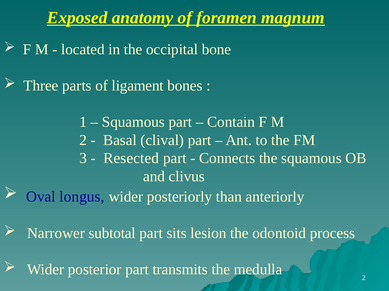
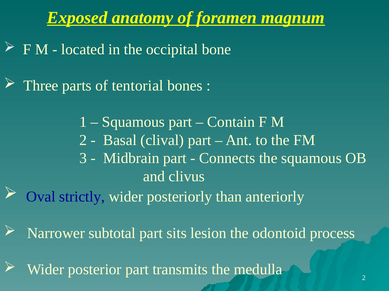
ligament: ligament -> tentorial
Resected: Resected -> Midbrain
longus: longus -> strictly
